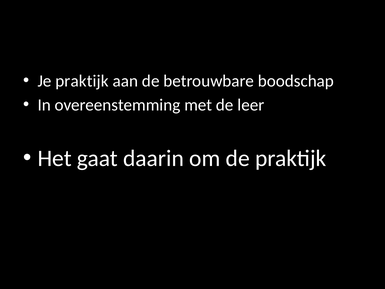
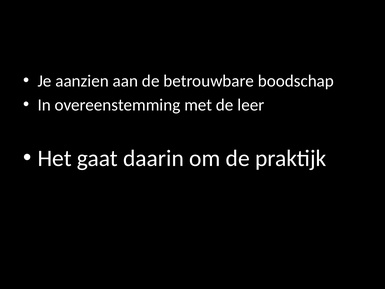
Je praktijk: praktijk -> aanzien
